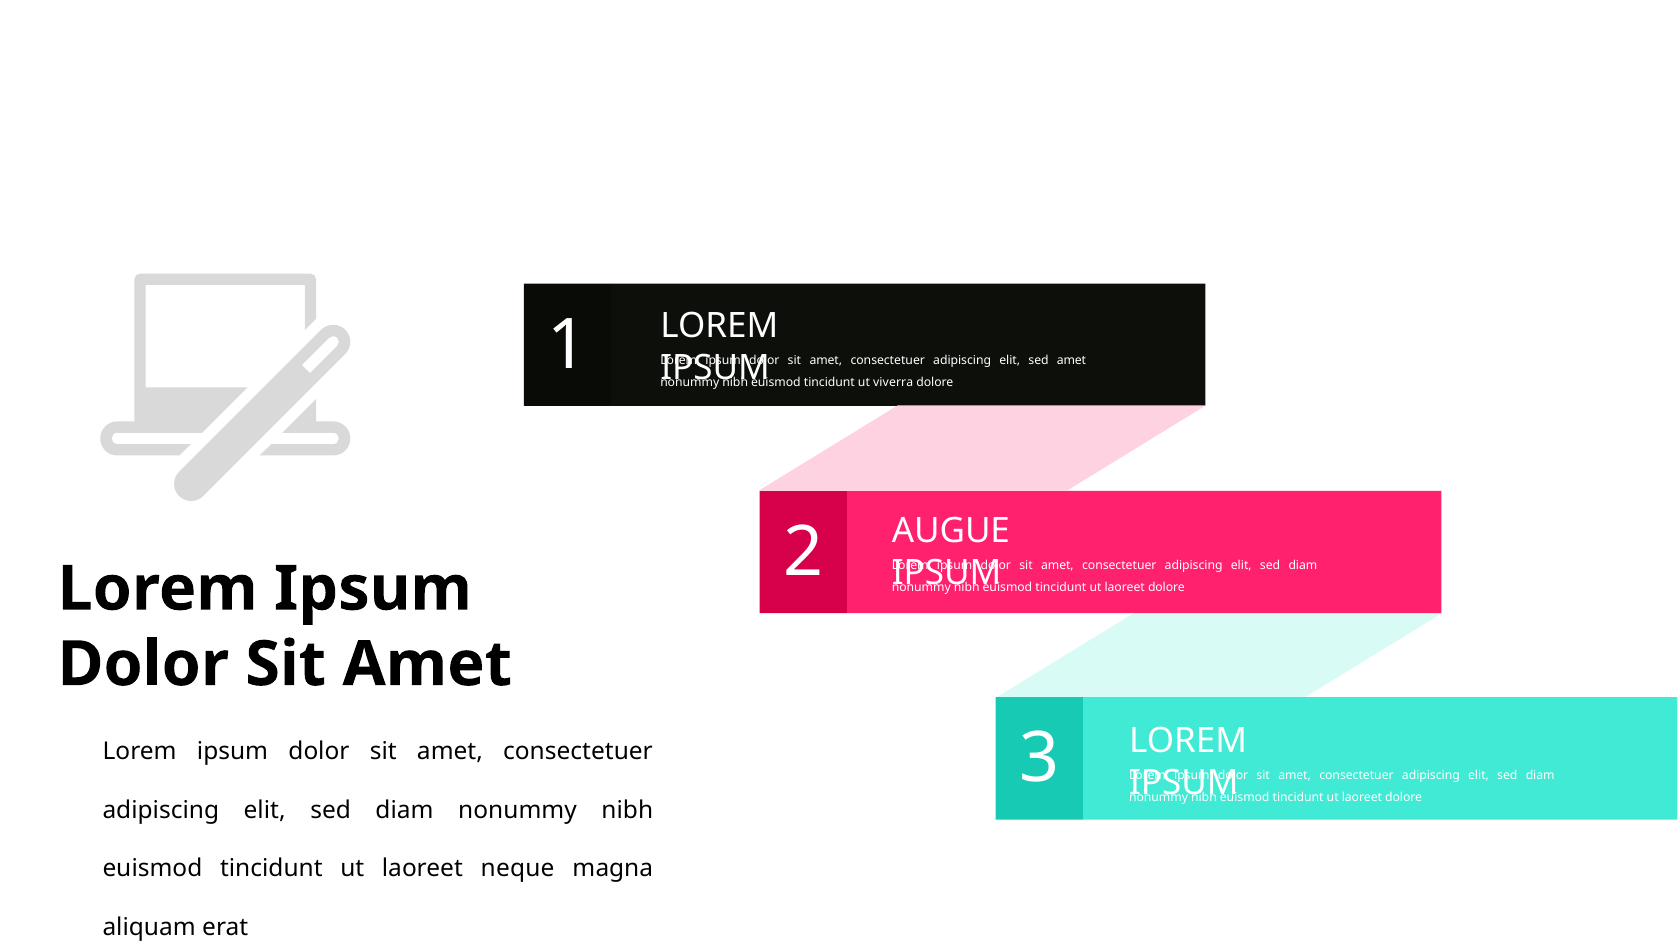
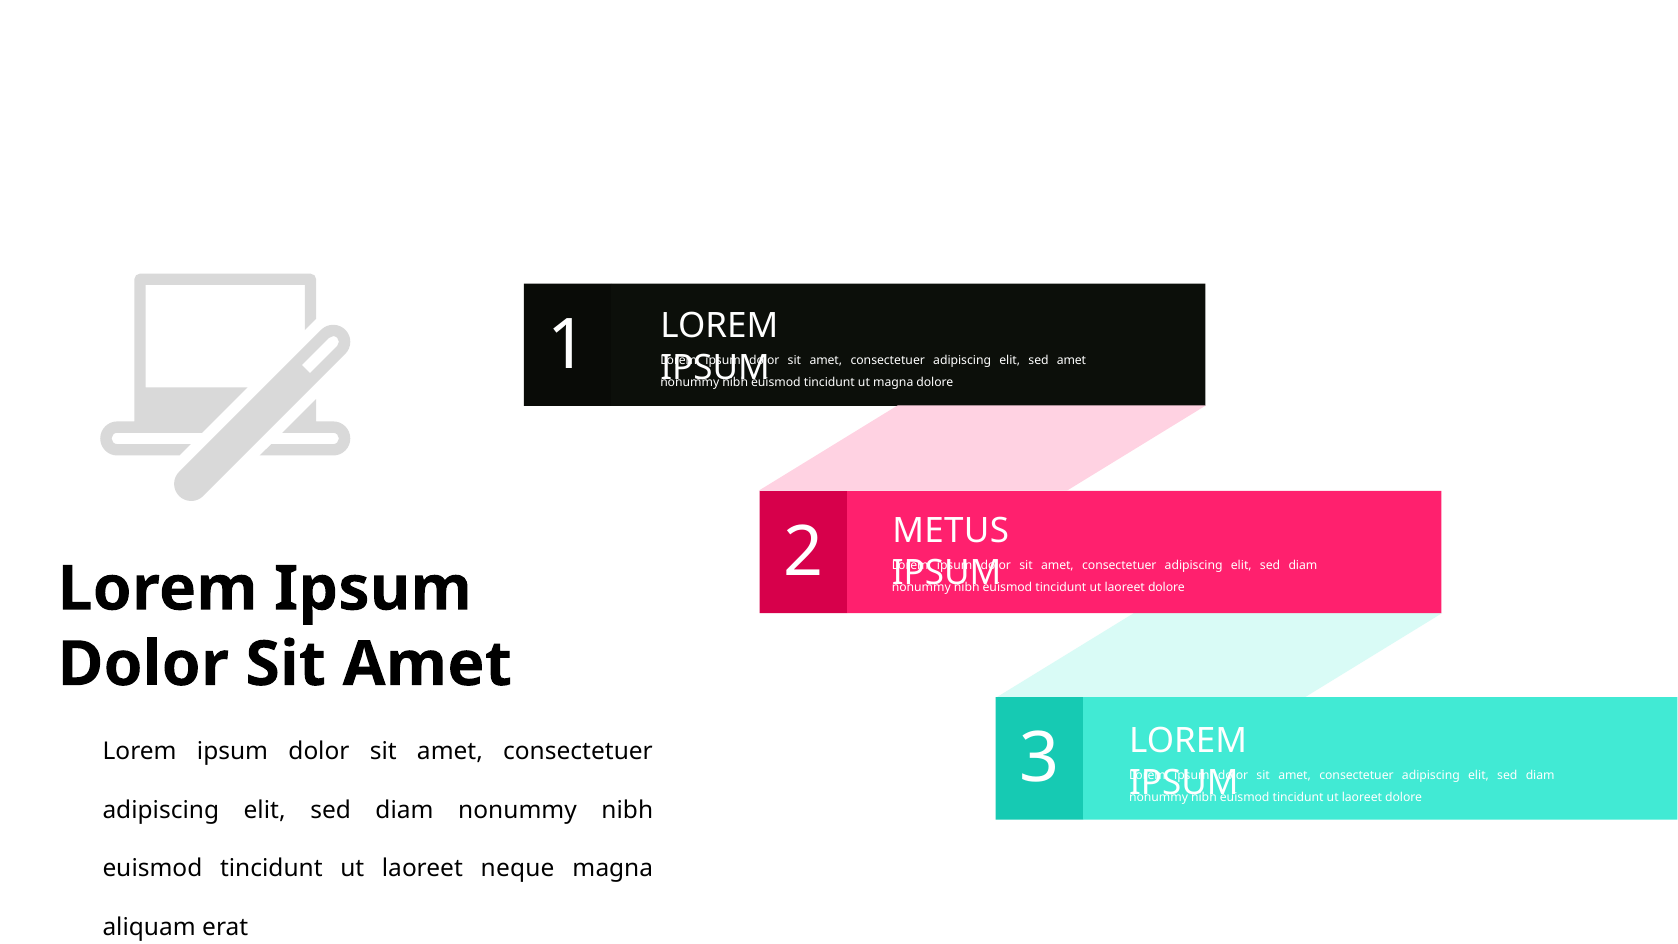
ut viverra: viverra -> magna
AUGUE: AUGUE -> METUS
